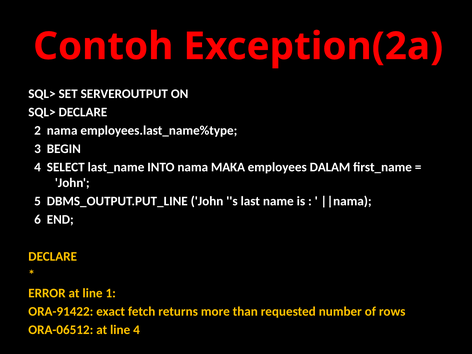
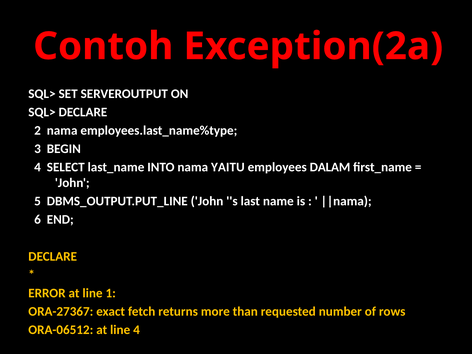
MAKA: MAKA -> YAITU
ORA-91422: ORA-91422 -> ORA-27367
